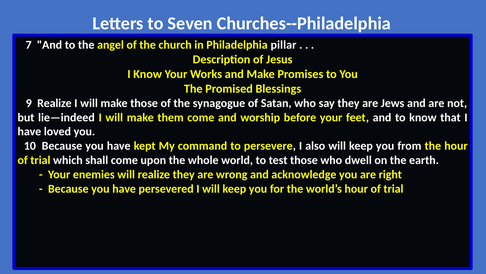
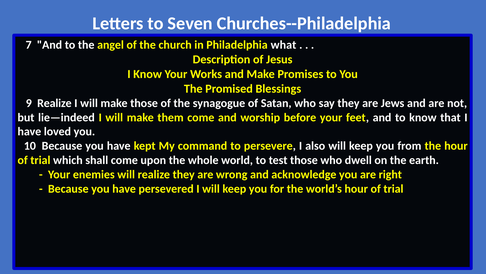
pillar: pillar -> what
